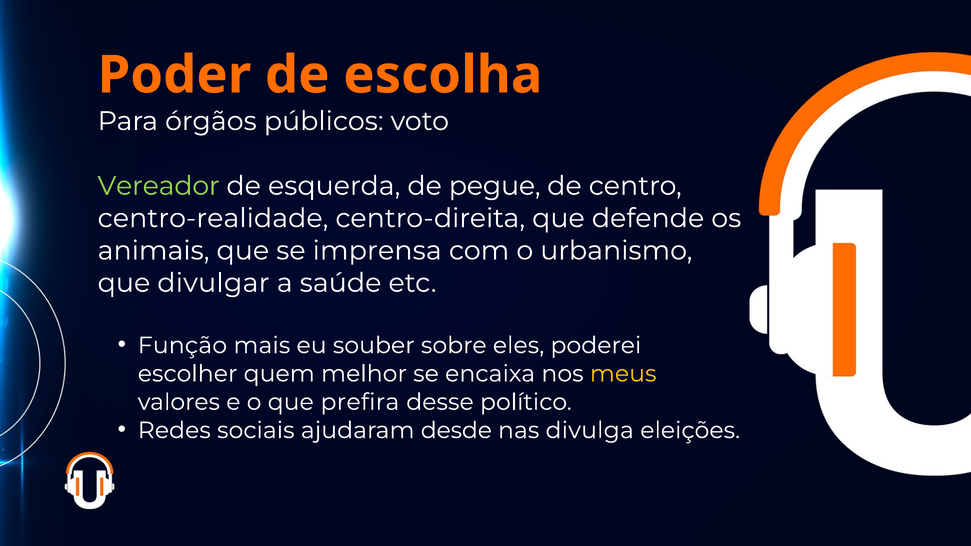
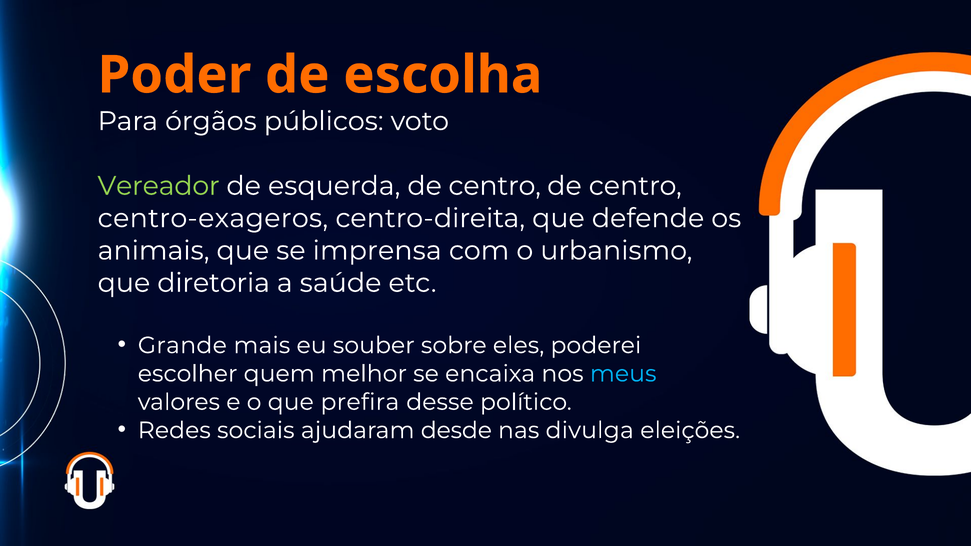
esquerda de pegue: pegue -> centro
centro-realidade: centro-realidade -> centro-exageros
divulgar: divulgar -> diretoria
Função: Função -> Grande
meus colour: yellow -> light blue
